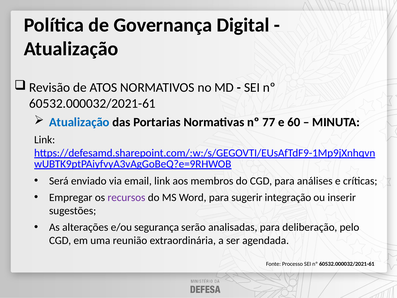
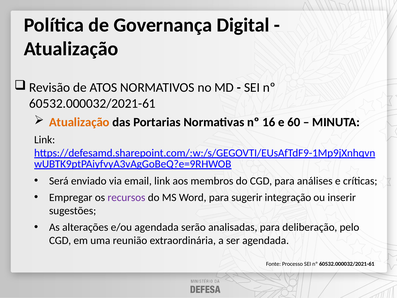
Atualização at (79, 122) colour: blue -> orange
77: 77 -> 16
e/ou segurança: segurança -> agendada
